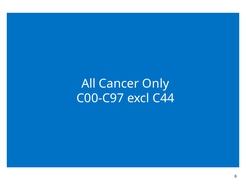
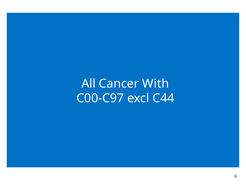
Only: Only -> With
